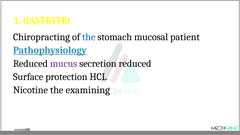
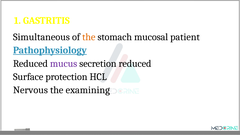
Chiropracting: Chiropracting -> Simultaneous
the at (89, 37) colour: blue -> orange
Nicotine: Nicotine -> Nervous
